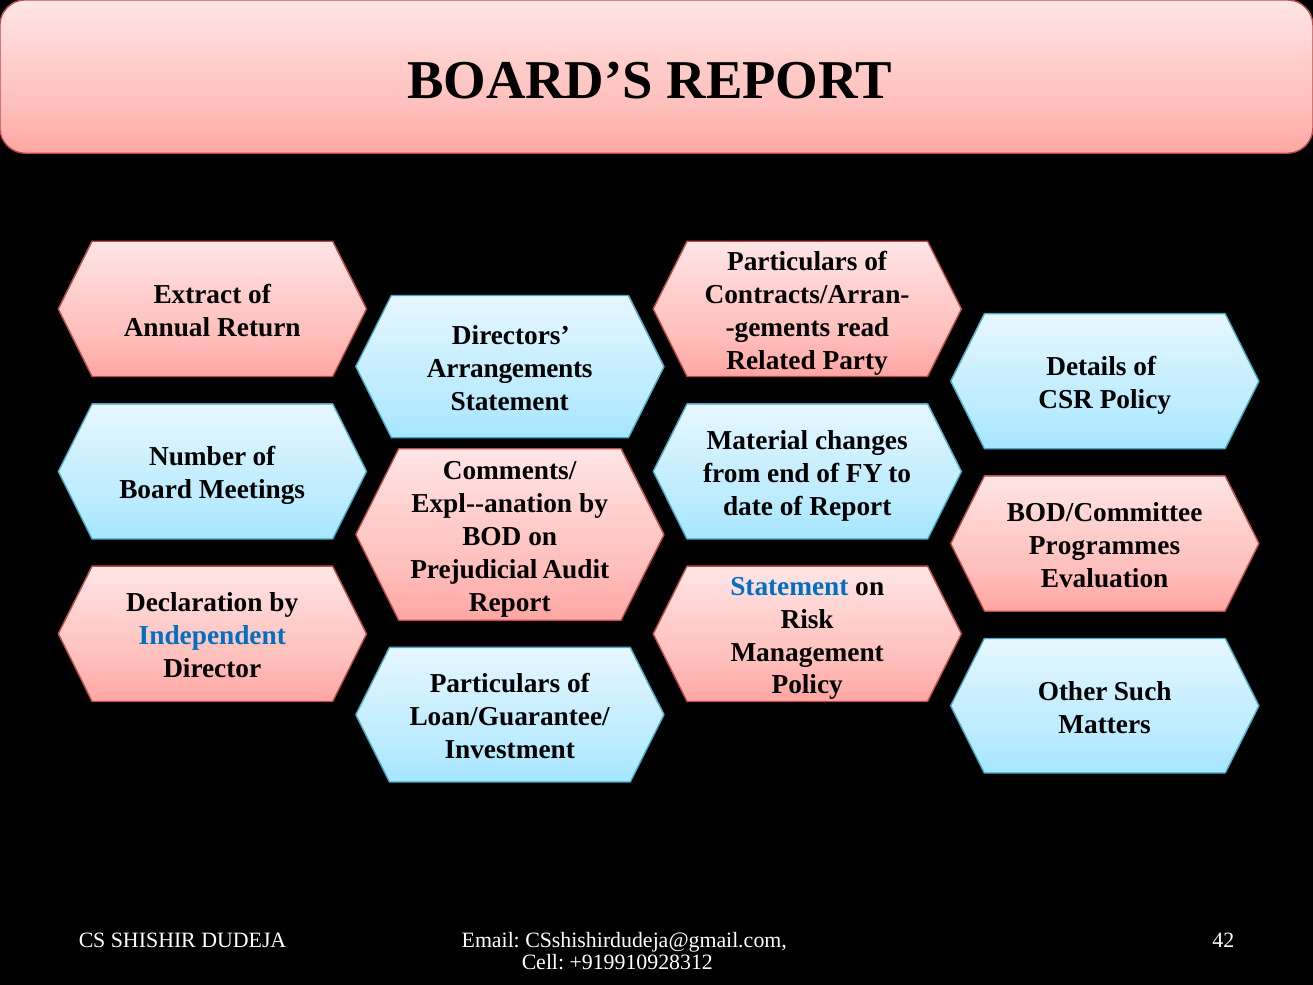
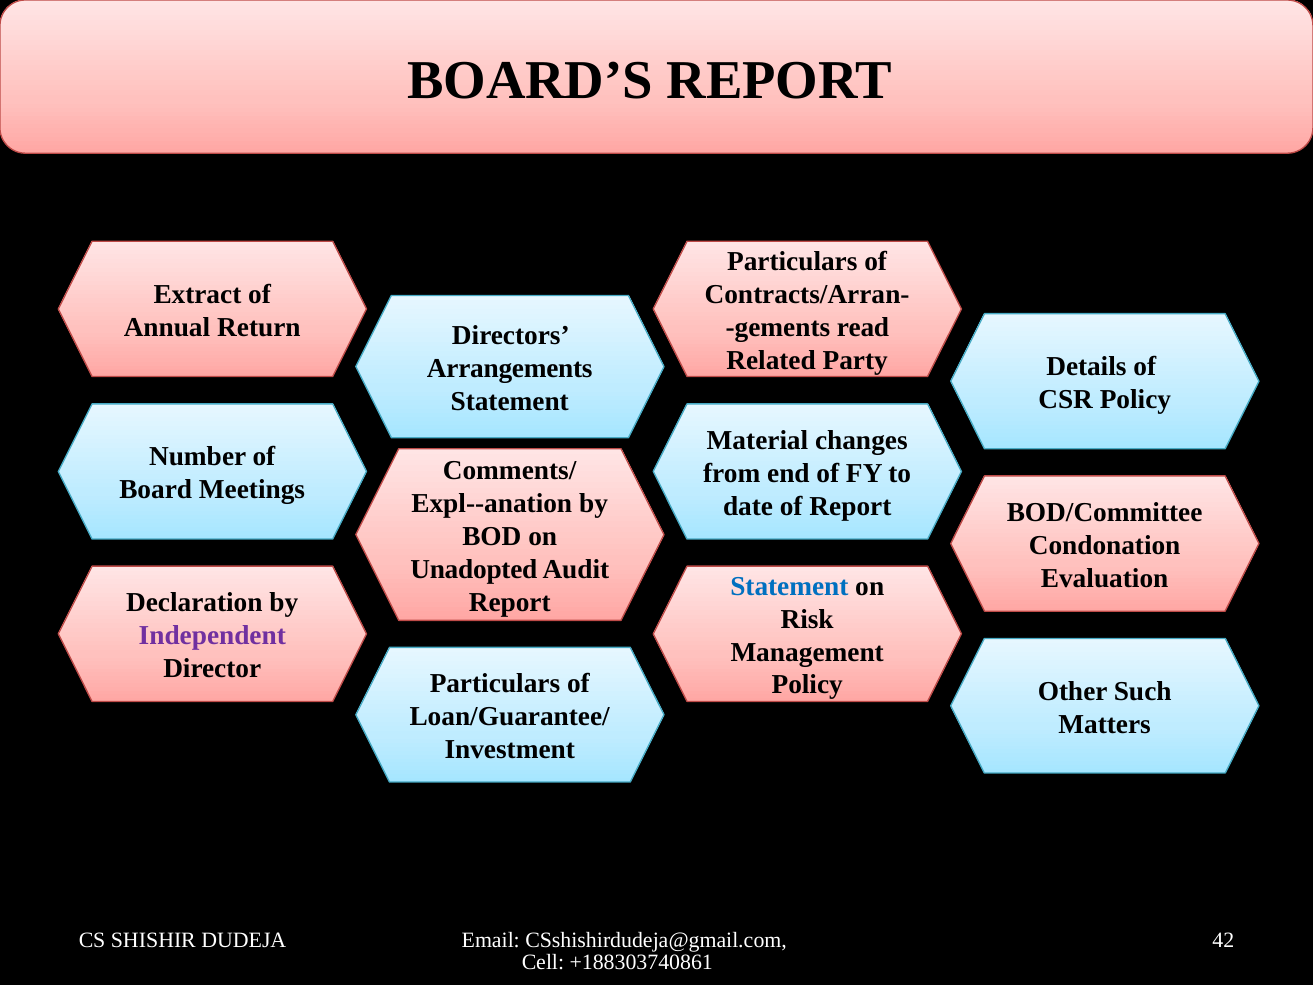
Programmes: Programmes -> Condonation
Prejudicial: Prejudicial -> Unadopted
Independent colour: blue -> purple
+919910928312: +919910928312 -> +188303740861
